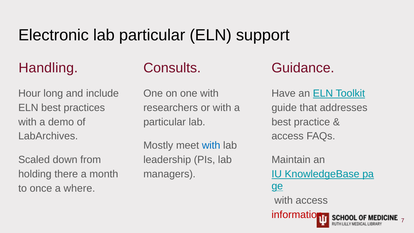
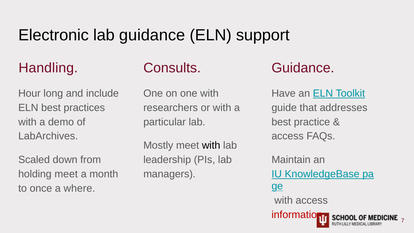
lab particular: particular -> guidance
with at (211, 145) colour: blue -> black
holding there: there -> meet
